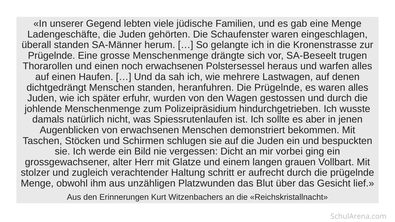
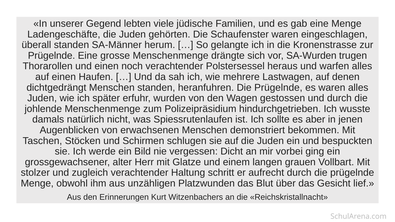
SA-Beseelt: SA-Beseelt -> SA-Wurden
noch erwachsenen: erwachsenen -> verachtender
